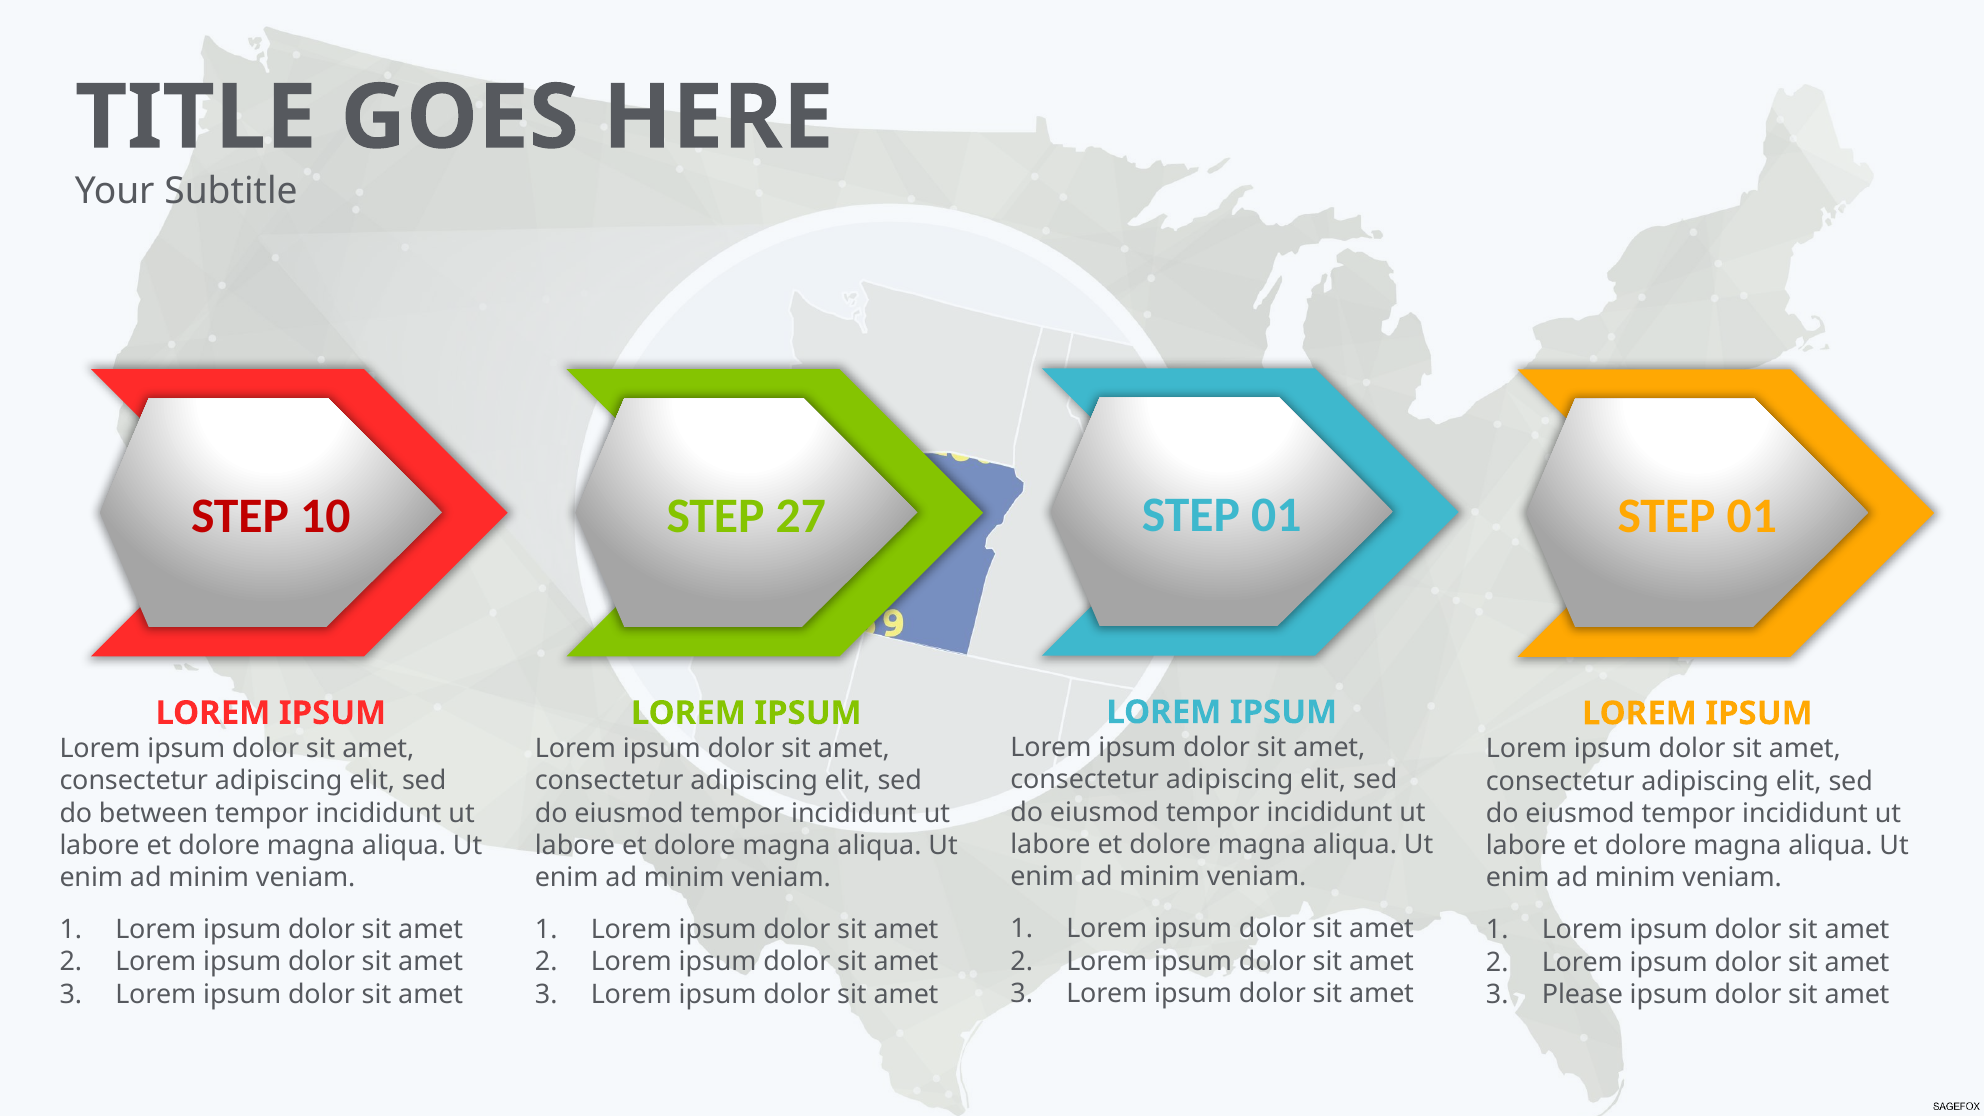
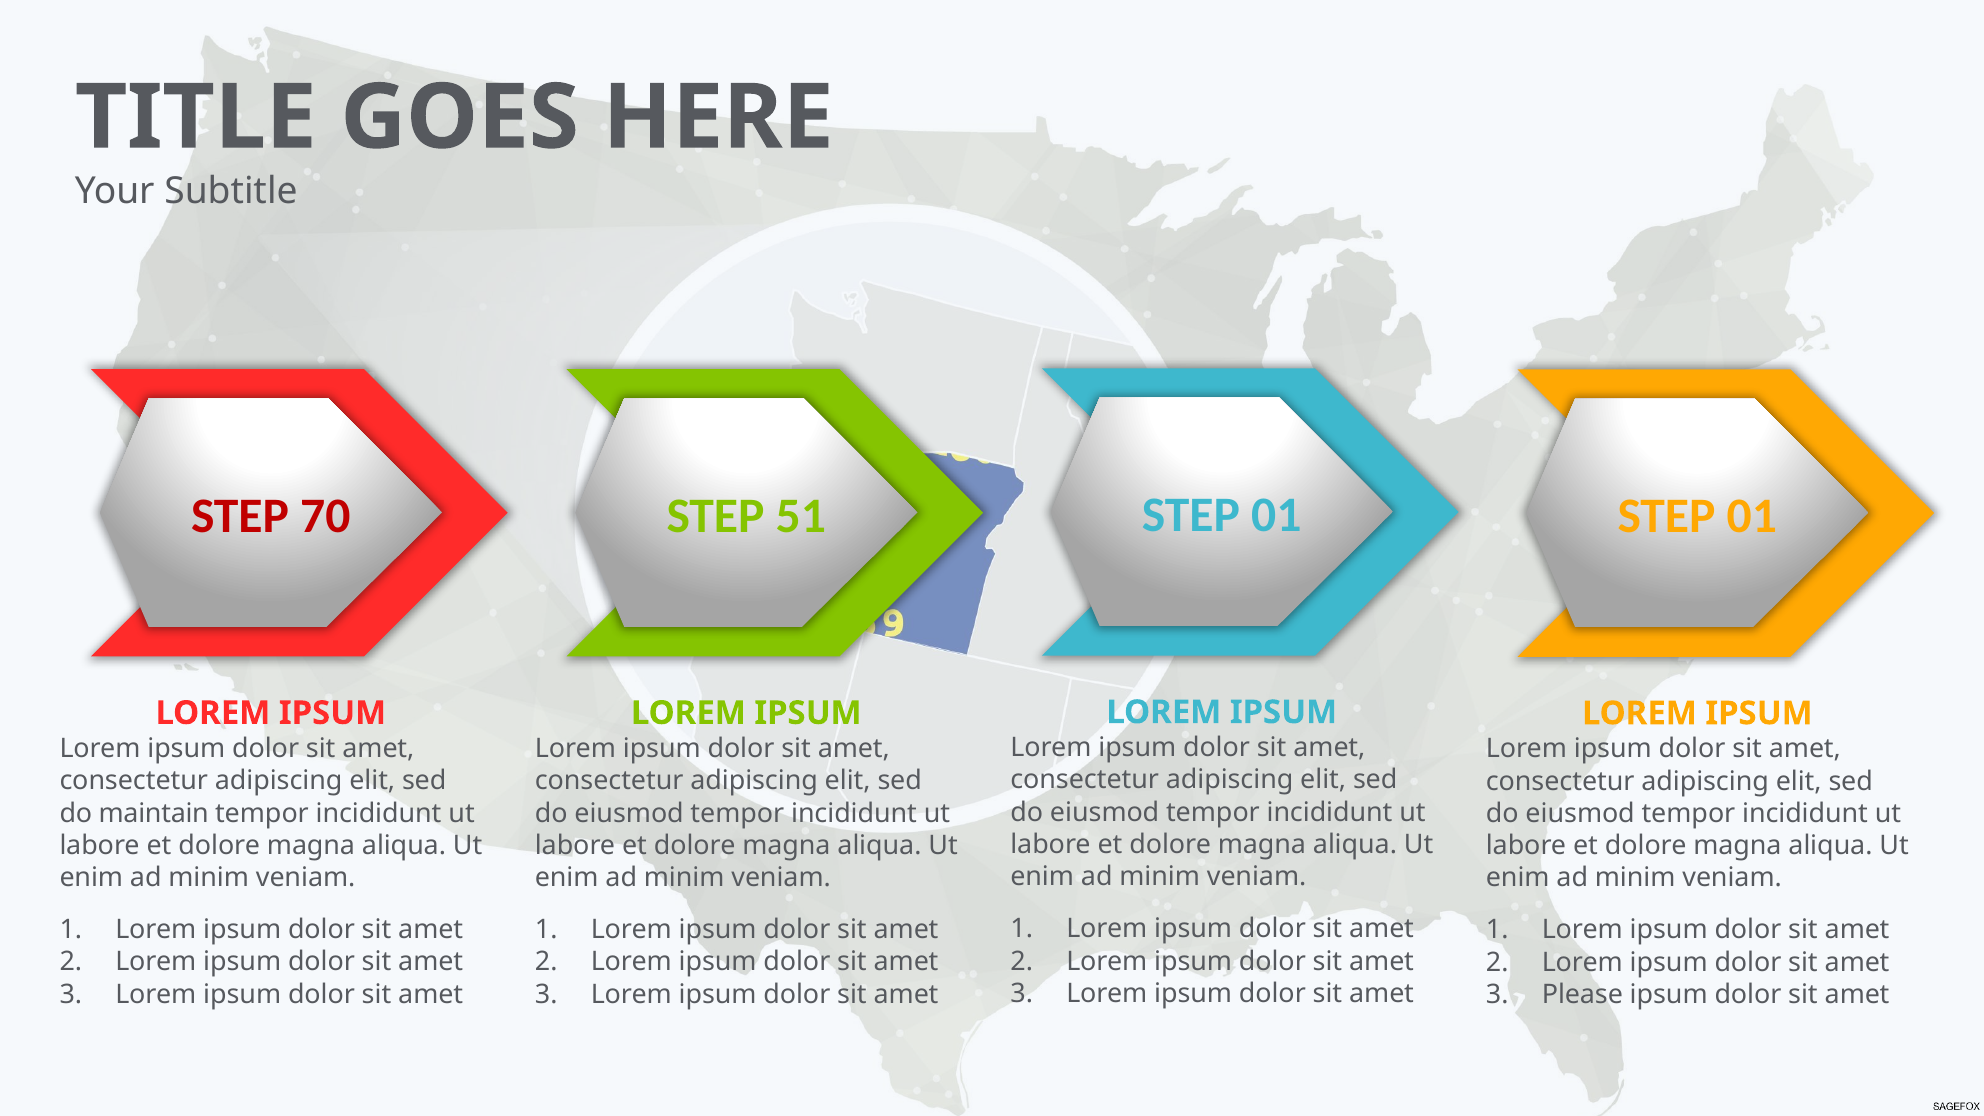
10: 10 -> 70
27: 27 -> 51
between: between -> maintain
